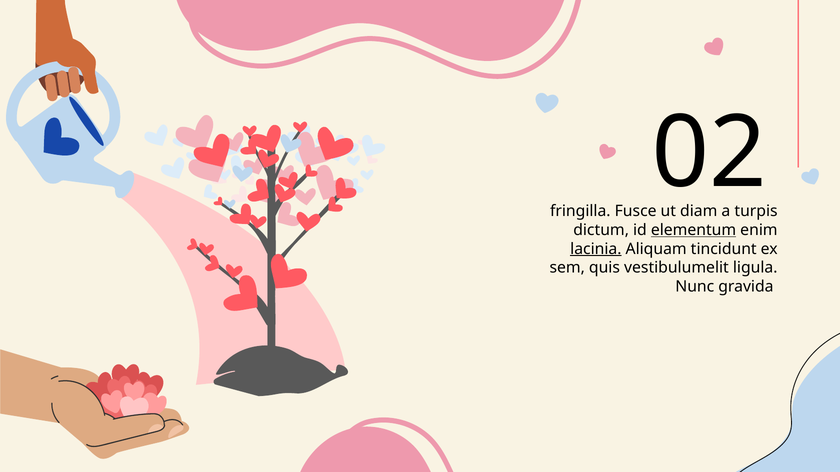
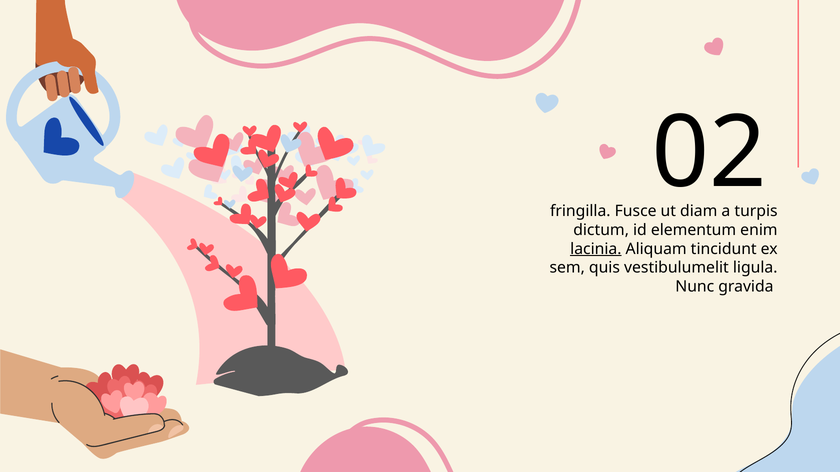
elementum underline: present -> none
